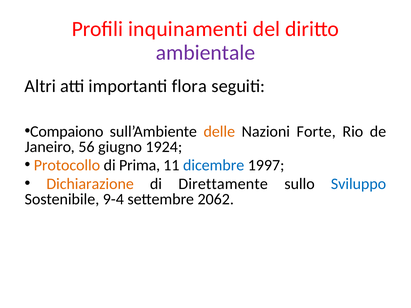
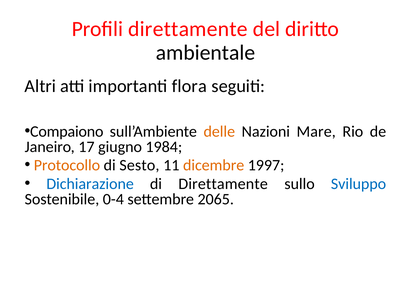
Profili inquinamenti: inquinamenti -> direttamente
ambientale colour: purple -> black
Forte: Forte -> Mare
56: 56 -> 17
1924: 1924 -> 1984
Prima: Prima -> Sesto
dicembre colour: blue -> orange
Dichiarazione colour: orange -> blue
9-4: 9-4 -> 0-4
2062: 2062 -> 2065
